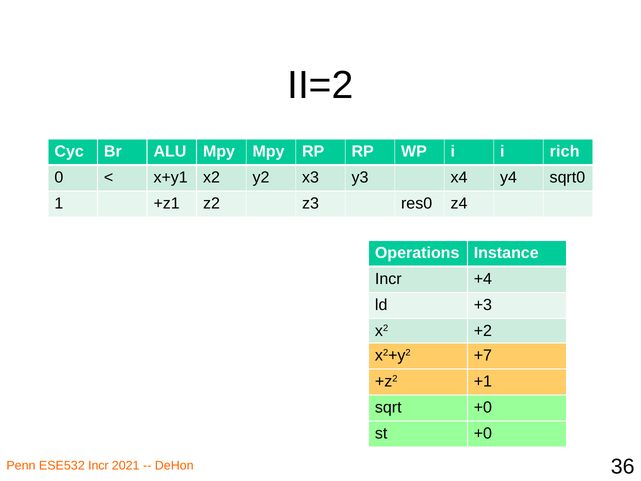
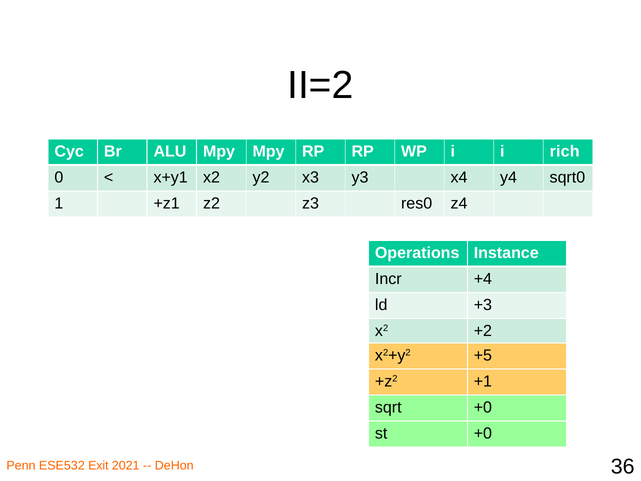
+7: +7 -> +5
ESE532 Incr: Incr -> Exit
